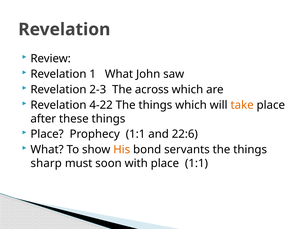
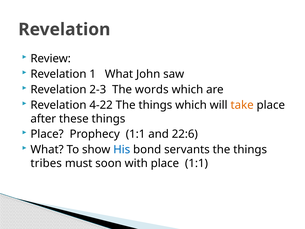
across: across -> words
His colour: orange -> blue
sharp: sharp -> tribes
